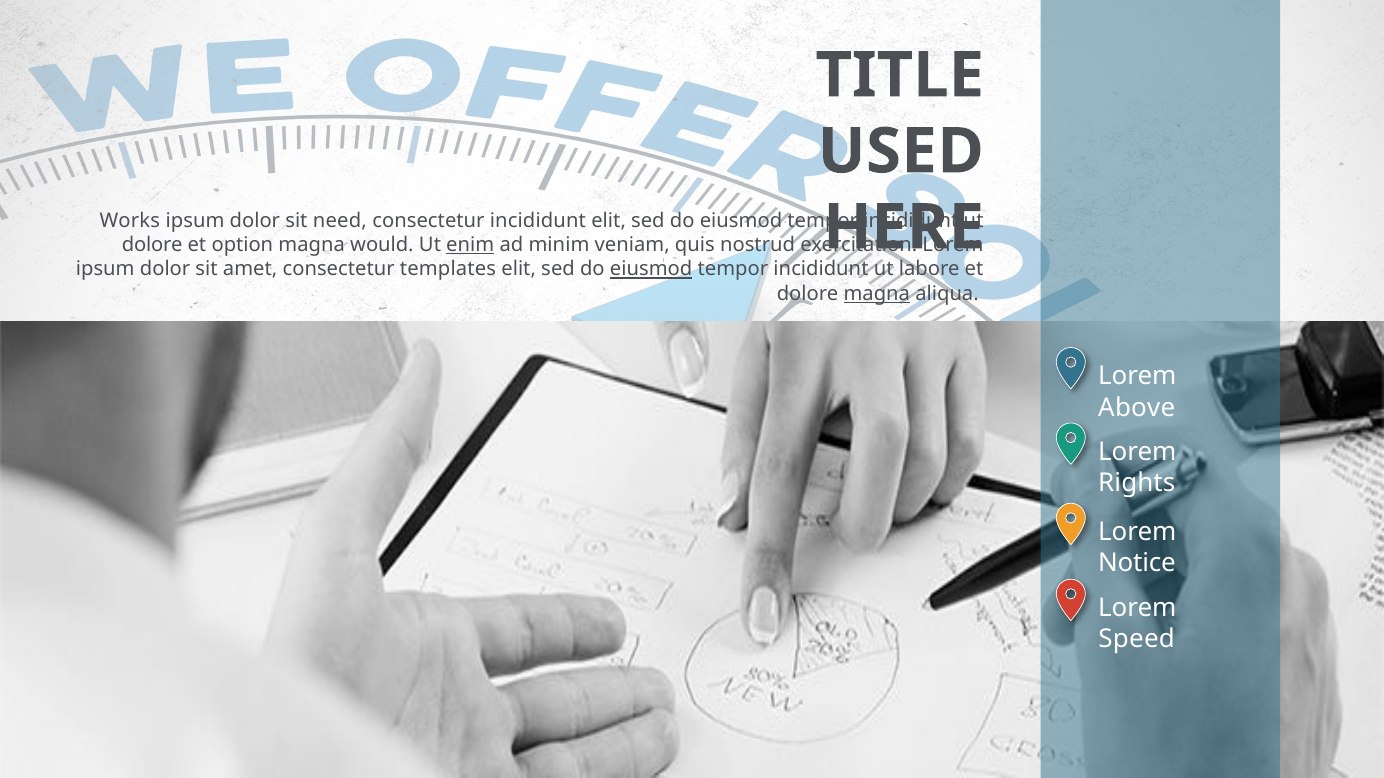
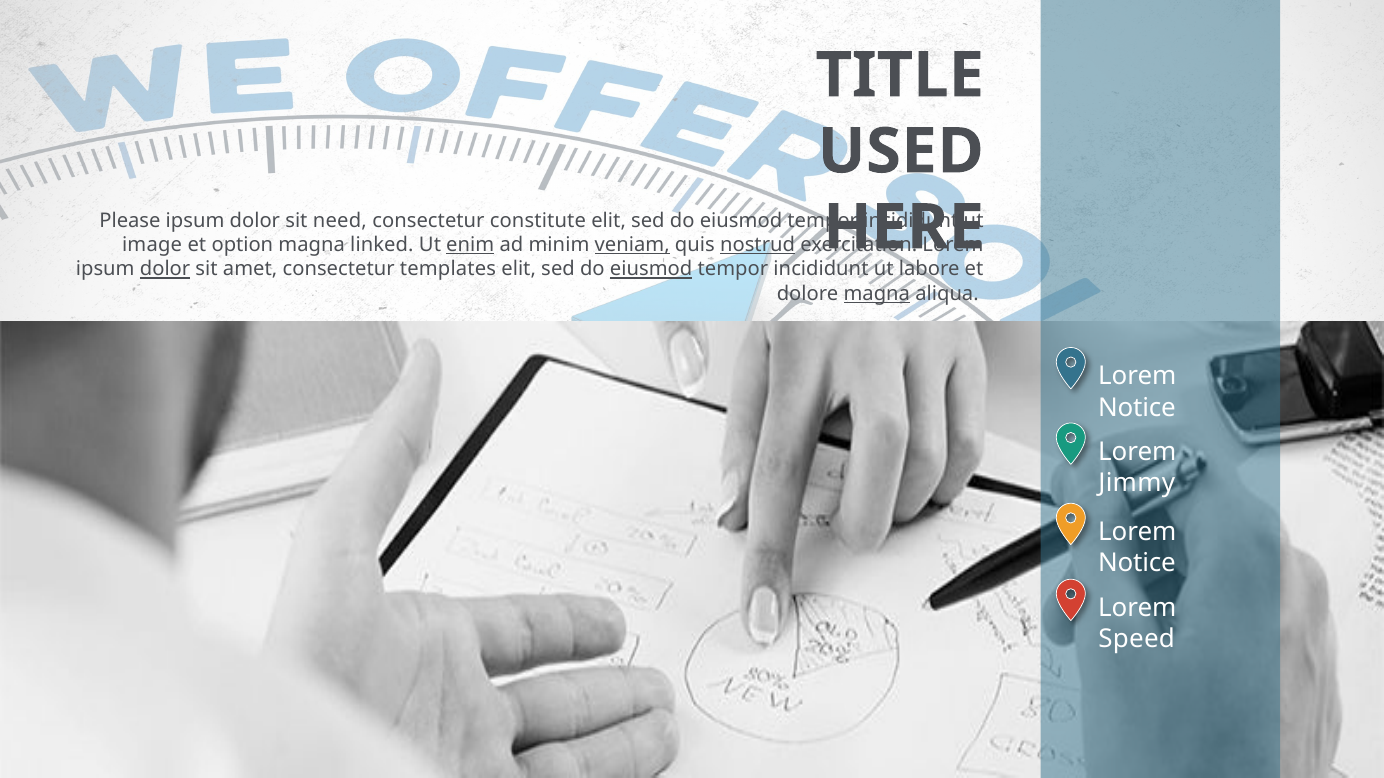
Works: Works -> Please
consectetur incididunt: incididunt -> constitute
dolore at (152, 245): dolore -> image
would: would -> linked
veniam underline: none -> present
nostrud underline: none -> present
dolor at (165, 269) underline: none -> present
Above at (1137, 408): Above -> Notice
Rights: Rights -> Jimmy
